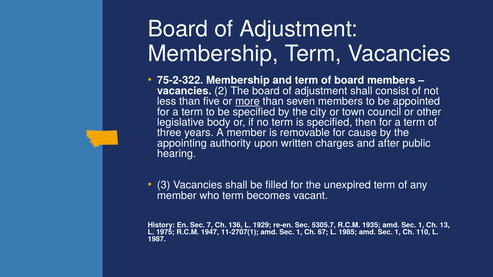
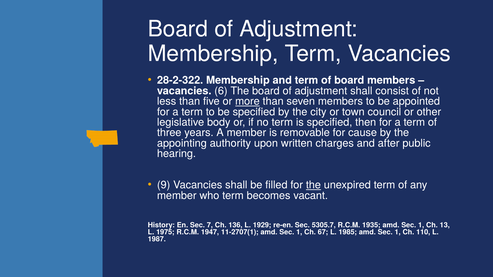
75-2-322: 75-2-322 -> 28-2-322
2: 2 -> 6
3: 3 -> 9
the at (313, 185) underline: none -> present
